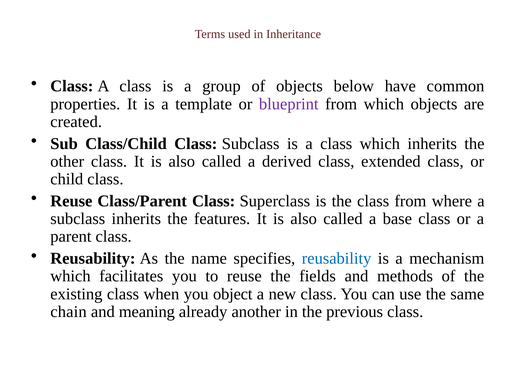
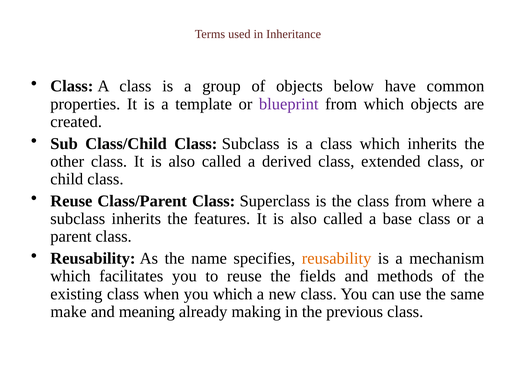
reusability at (337, 258) colour: blue -> orange
you object: object -> which
chain: chain -> make
another: another -> making
